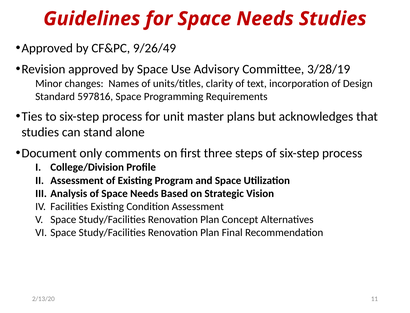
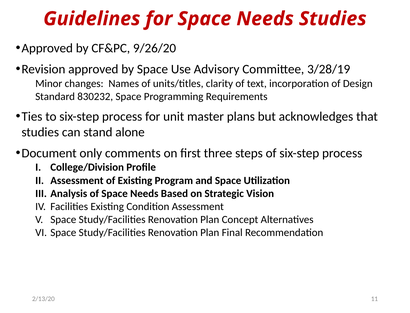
9/26/49: 9/26/49 -> 9/26/20
597816: 597816 -> 830232
